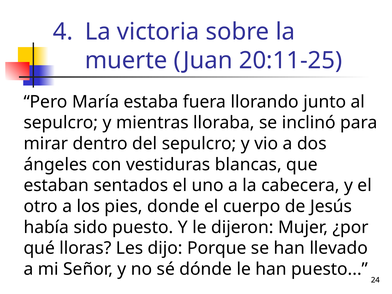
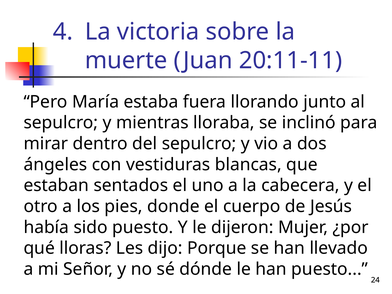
20:11-25: 20:11-25 -> 20:11-11
